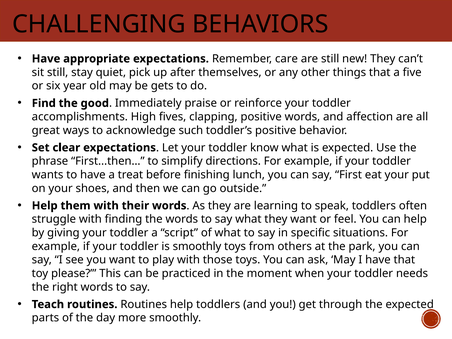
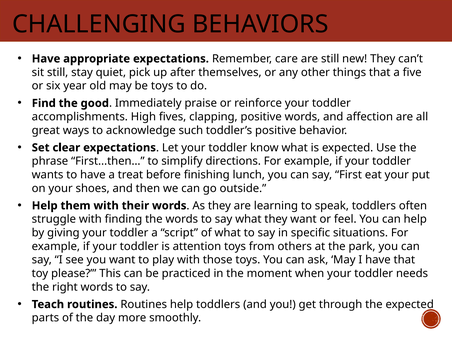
be gets: gets -> toys
is smoothly: smoothly -> attention
